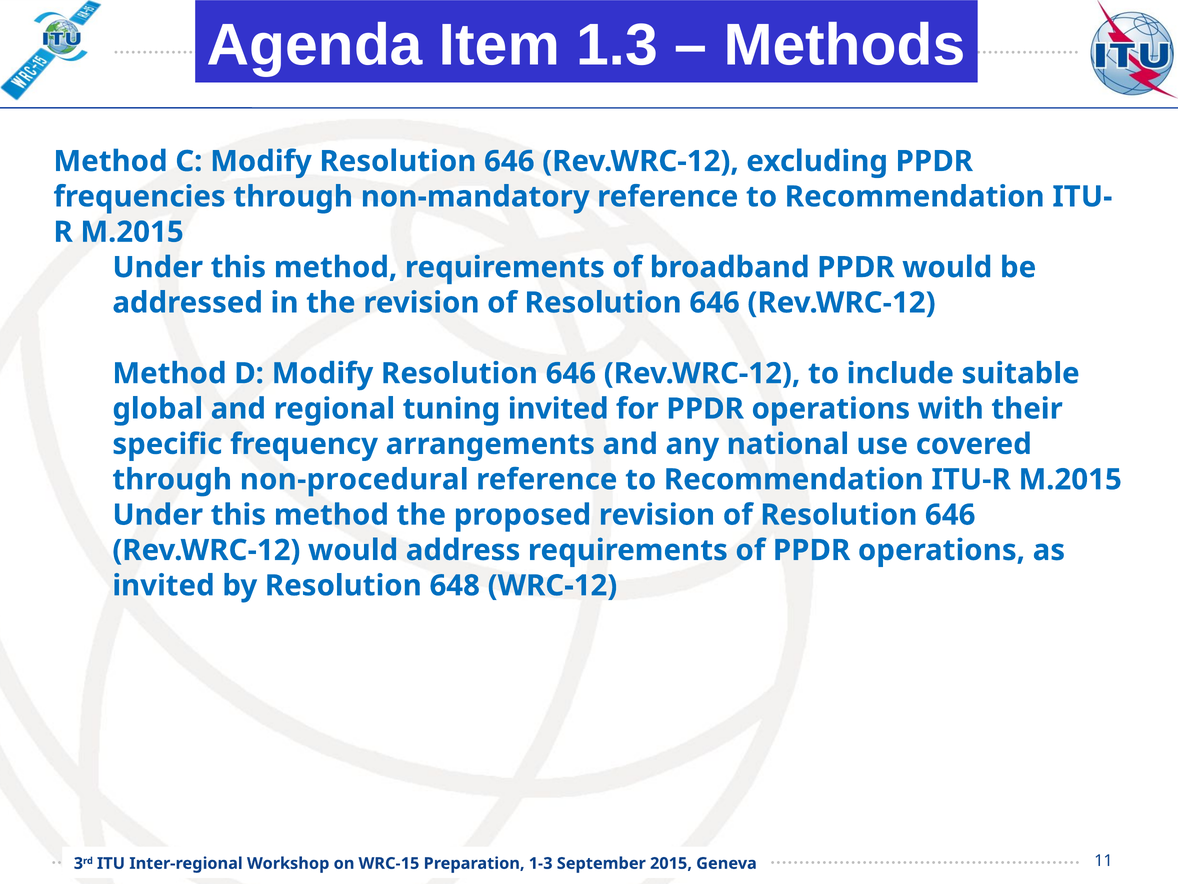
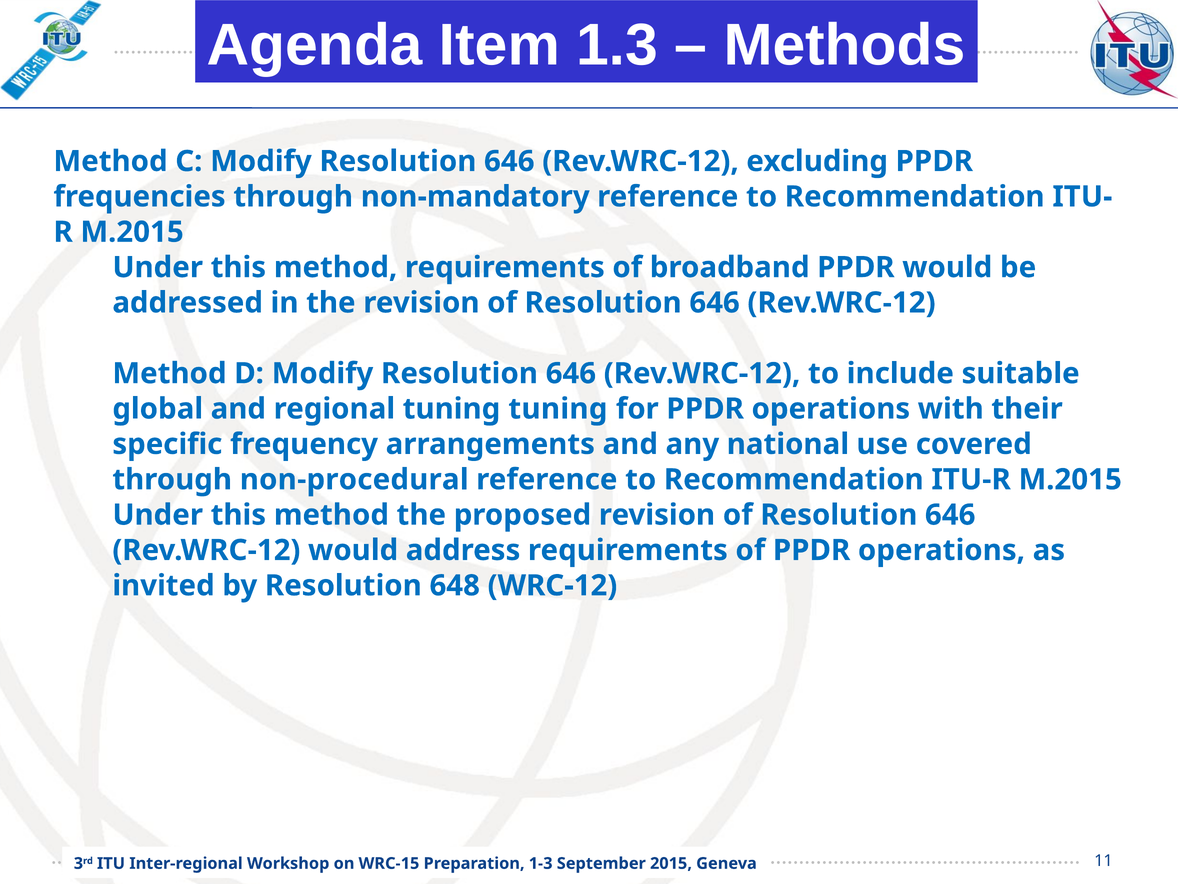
tuning invited: invited -> tuning
